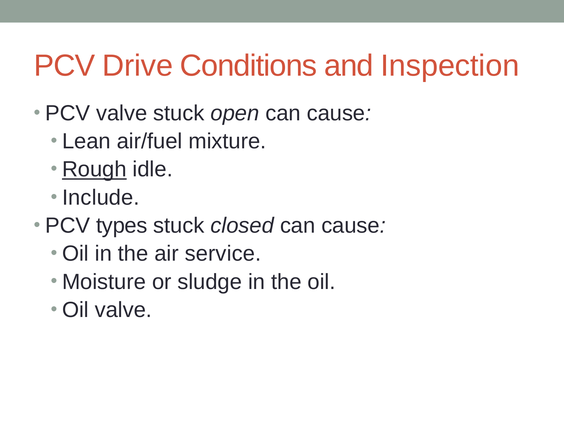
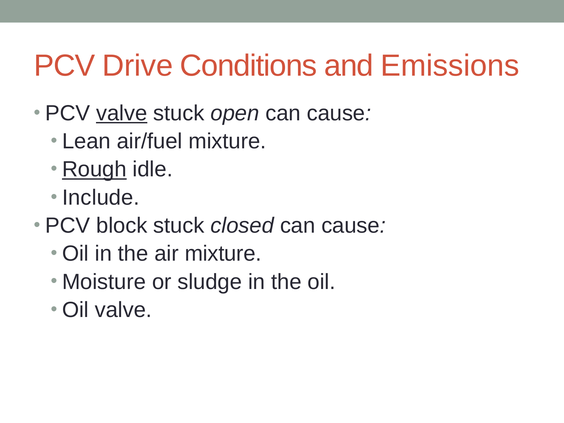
Inspection: Inspection -> Emissions
valve at (122, 113) underline: none -> present
types: types -> block
air service: service -> mixture
